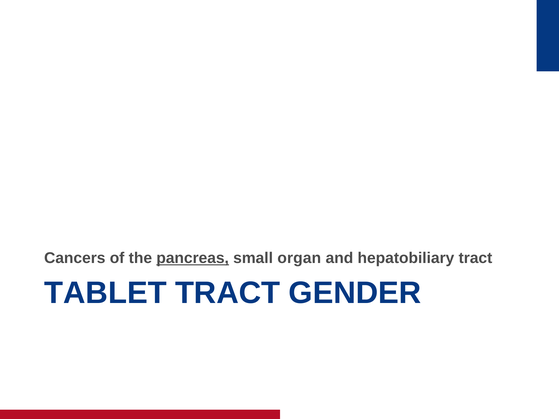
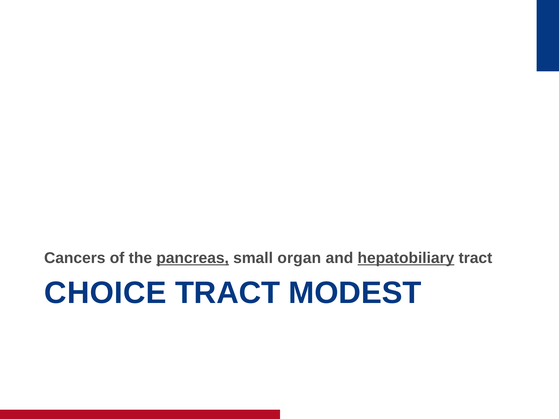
hepatobiliary underline: none -> present
TABLET: TABLET -> CHOICE
GENDER: GENDER -> MODEST
